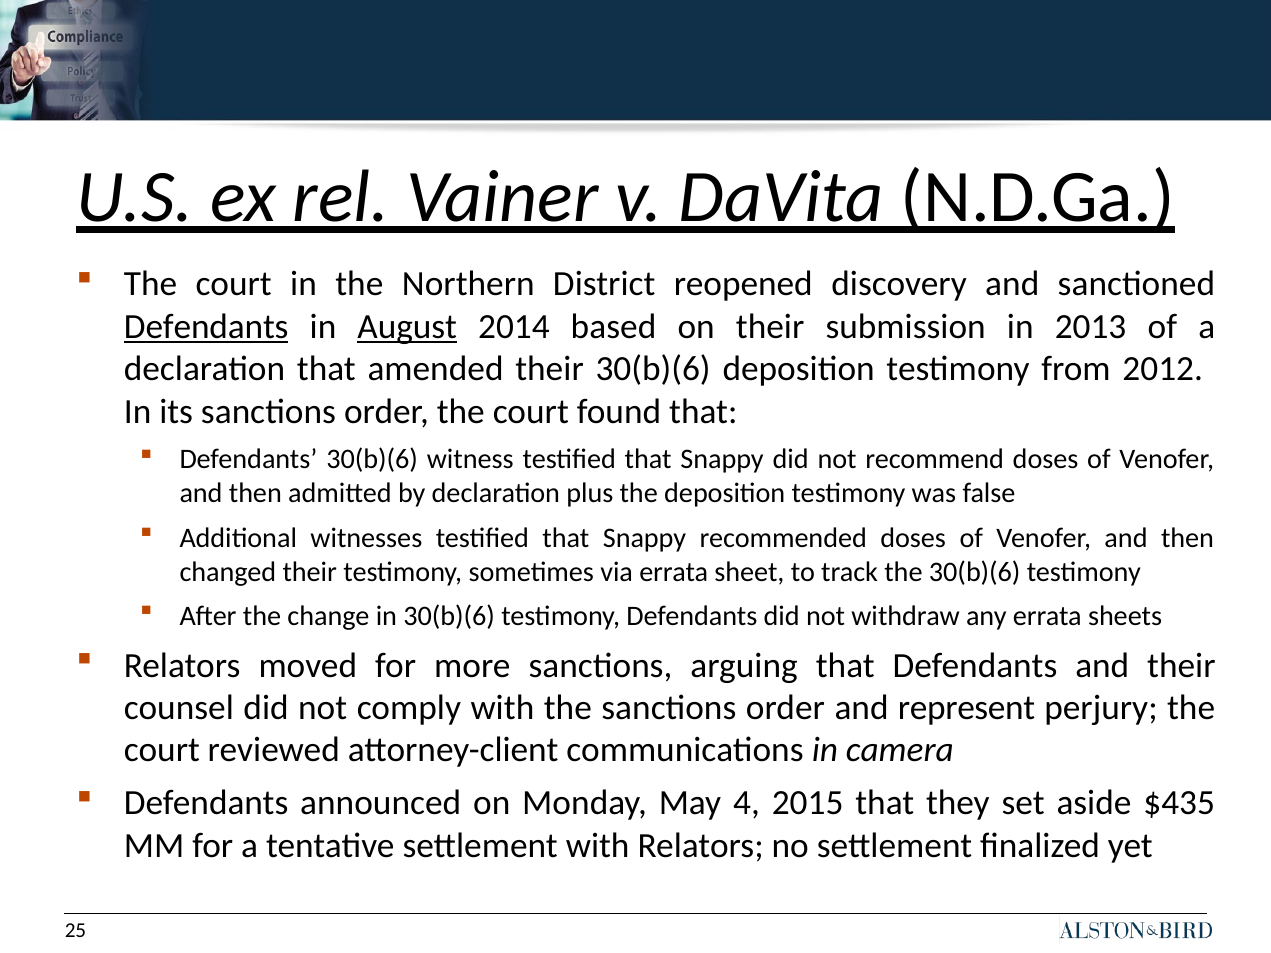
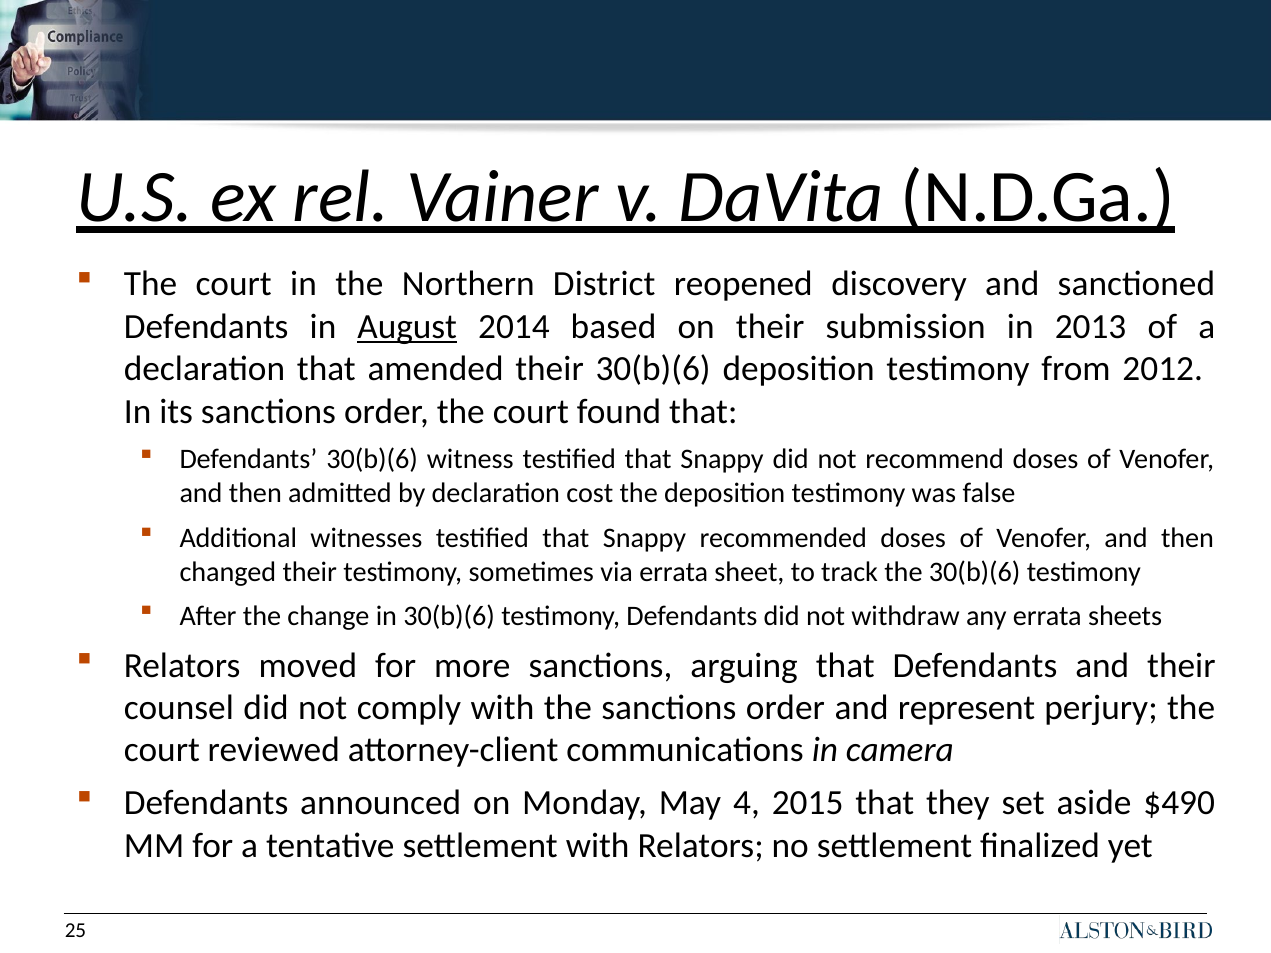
Defendants at (206, 327) underline: present -> none
plus: plus -> cost
$435: $435 -> $490
